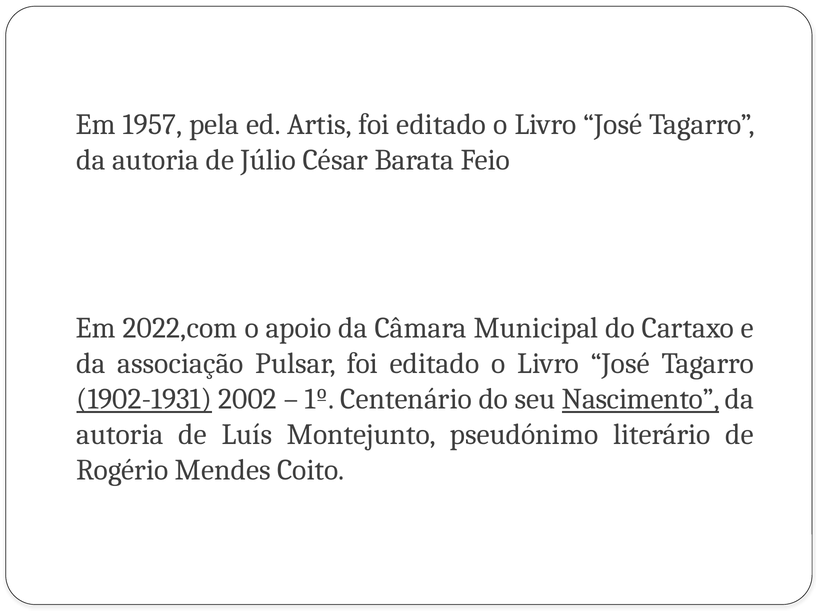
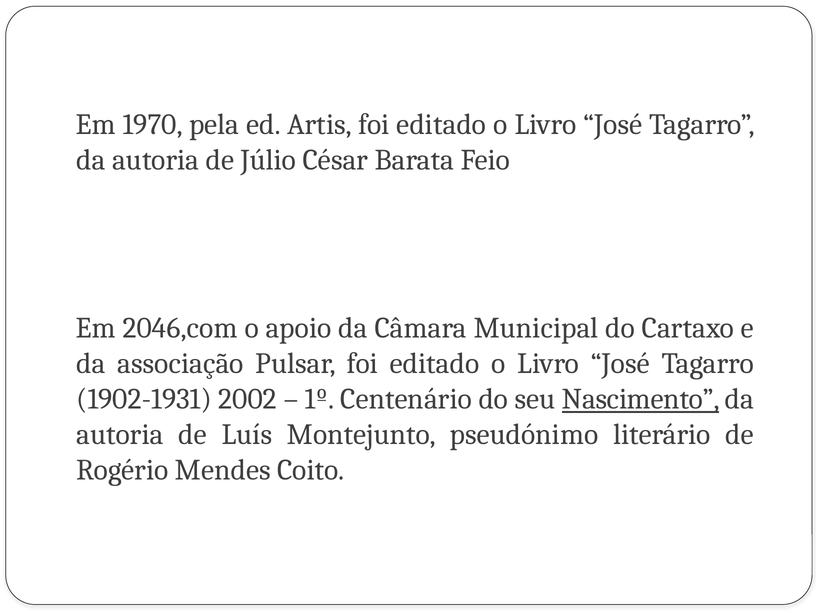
1957: 1957 -> 1970
2022,com: 2022,com -> 2046,com
1902-1931 underline: present -> none
